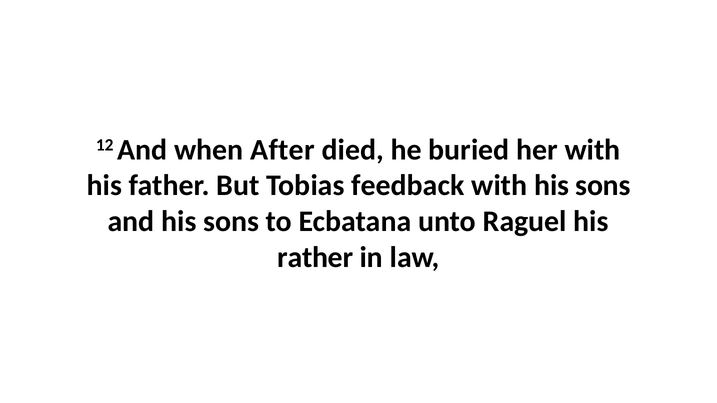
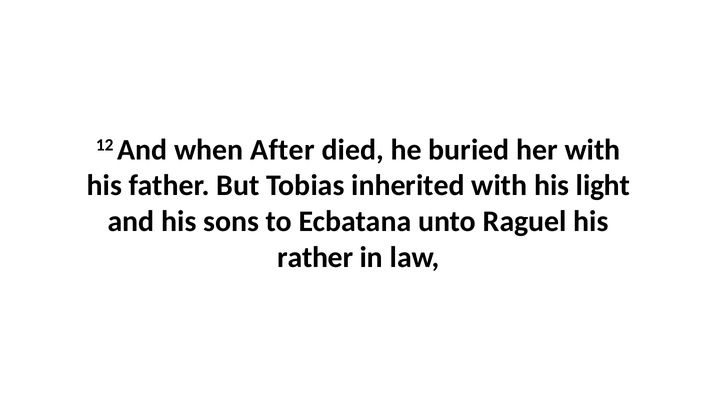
feedback: feedback -> inherited
with his sons: sons -> light
